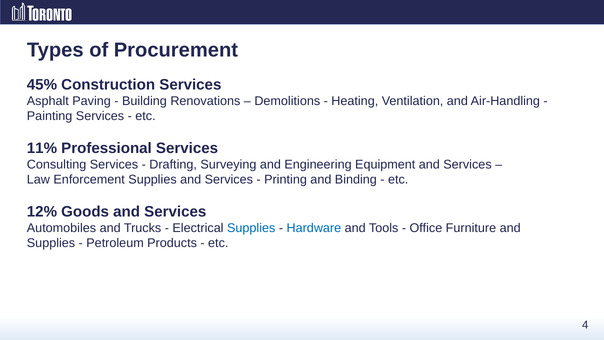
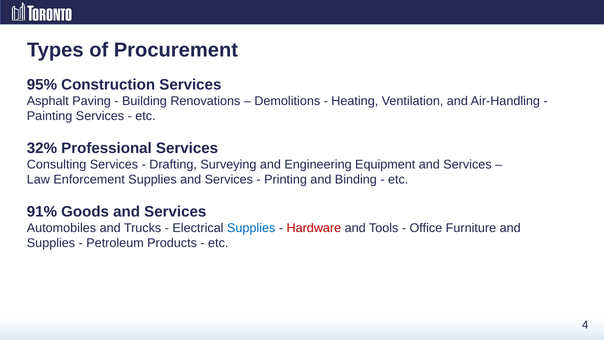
45%: 45% -> 95%
11%: 11% -> 32%
12%: 12% -> 91%
Hardware colour: blue -> red
